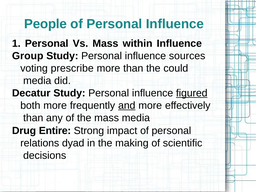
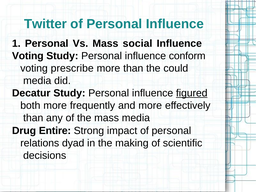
People: People -> Twitter
within: within -> social
Group at (28, 56): Group -> Voting
sources: sources -> conform
and underline: present -> none
